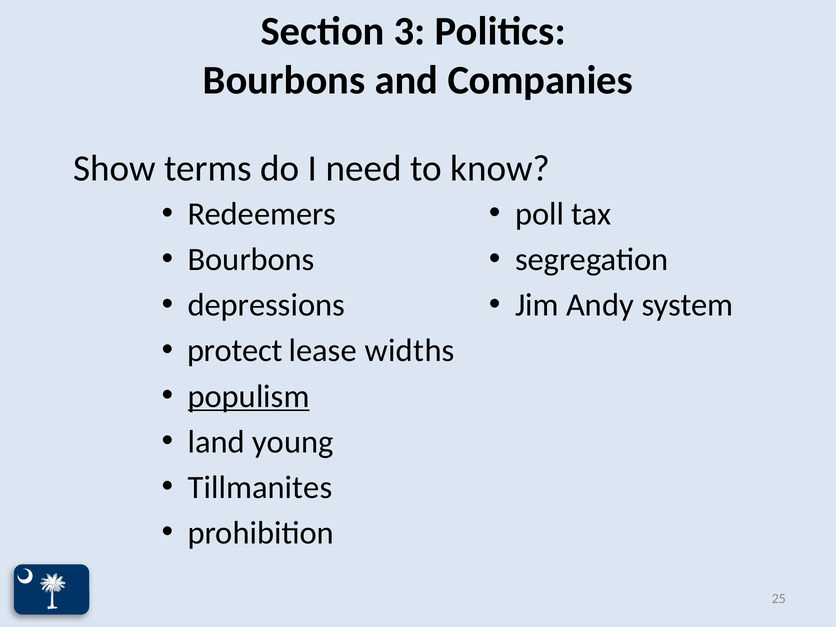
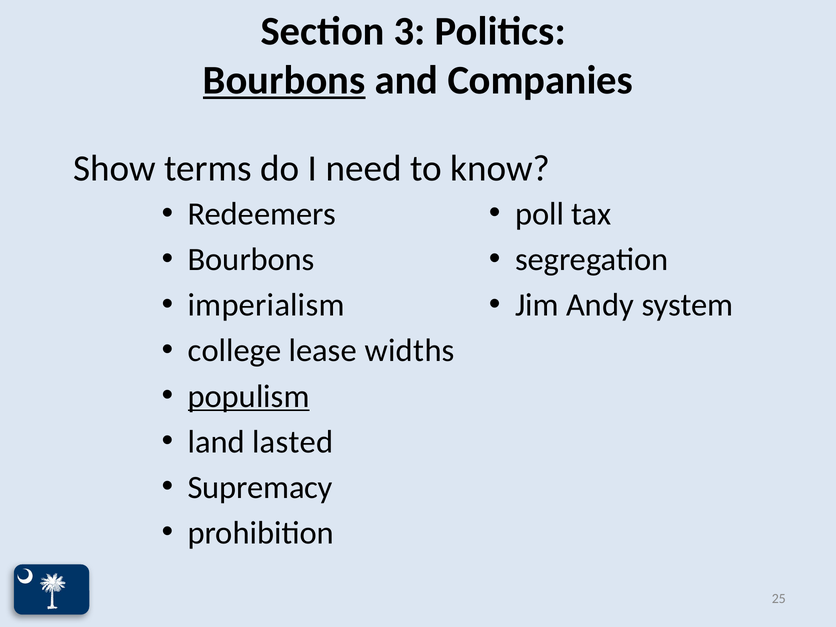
Bourbons at (284, 80) underline: none -> present
depressions: depressions -> imperialism
protect: protect -> college
young: young -> lasted
Tillmanites: Tillmanites -> Supremacy
